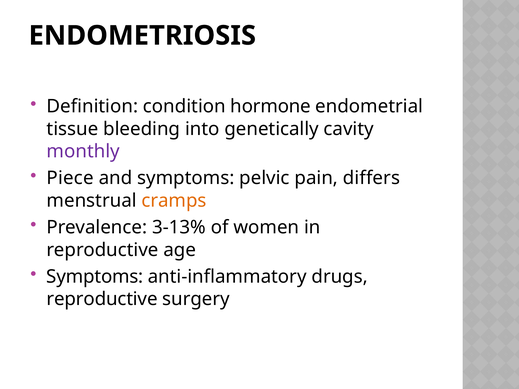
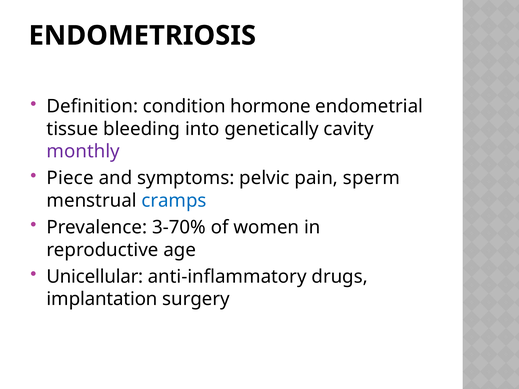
differs: differs -> sperm
cramps colour: orange -> blue
3-13%: 3-13% -> 3-70%
Symptoms at (95, 277): Symptoms -> Unicellular
reproductive at (102, 299): reproductive -> implantation
